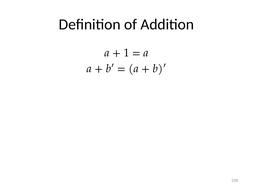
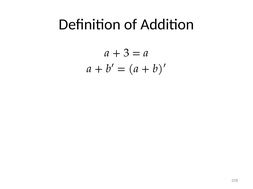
1: 1 -> 3
